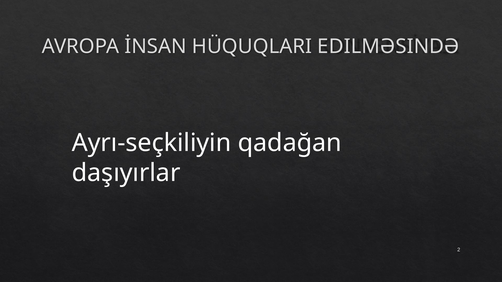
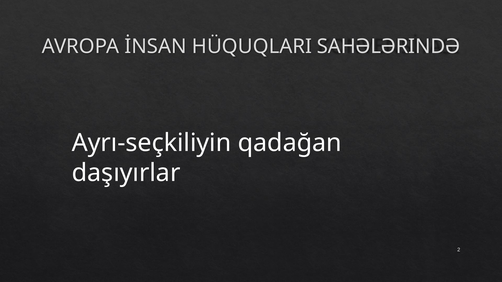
EDILMƏSINDƏ: EDILMƏSINDƏ -> SAHƏLƏRINDƏ
